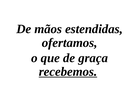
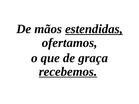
estendidas underline: none -> present
